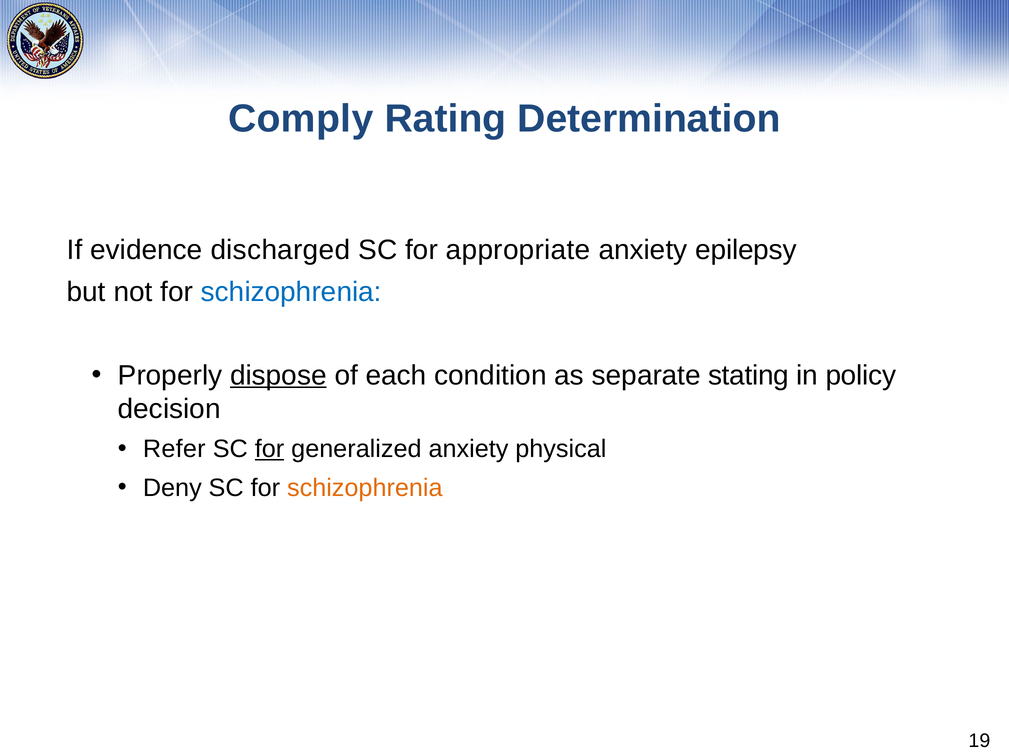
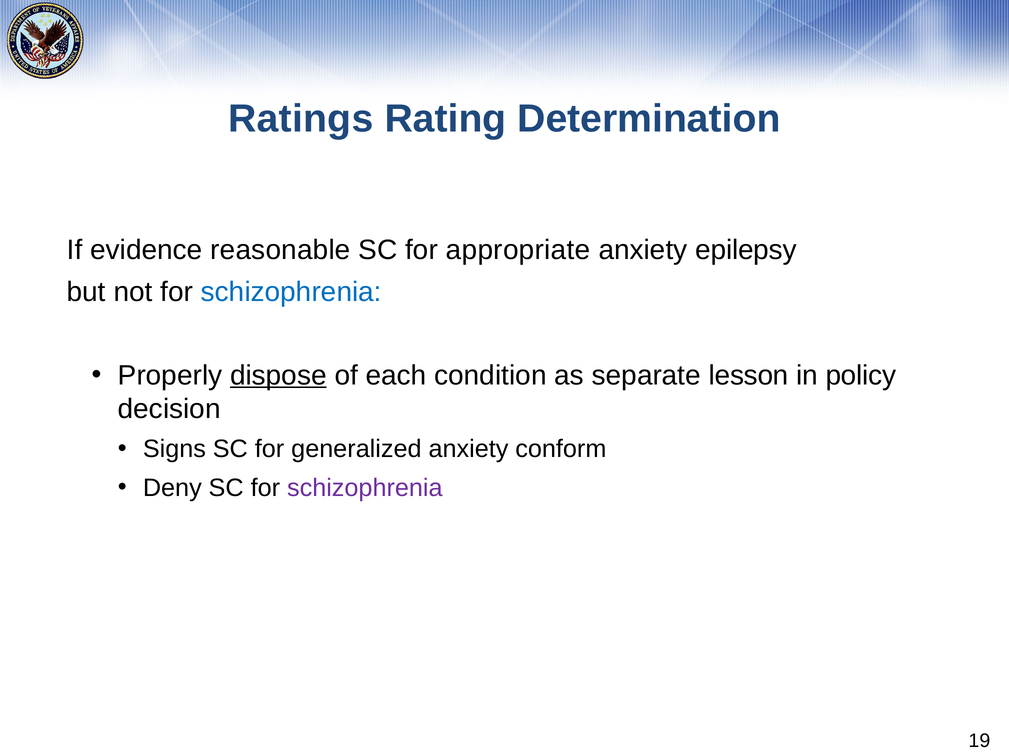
Comply: Comply -> Ratings
discharged: discharged -> reasonable
stating: stating -> lesson
Refer: Refer -> Signs
for at (269, 450) underline: present -> none
physical: physical -> conform
schizophrenia at (365, 488) colour: orange -> purple
